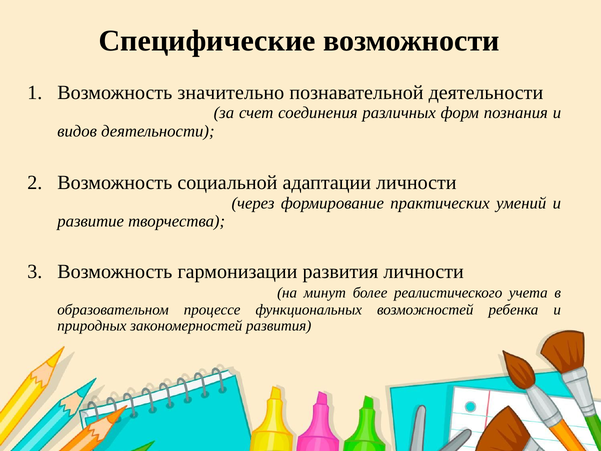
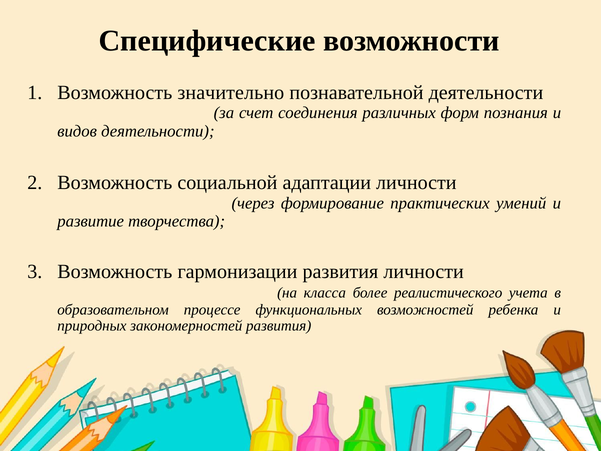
минут: минут -> класса
